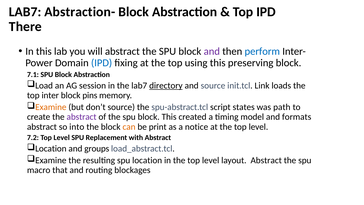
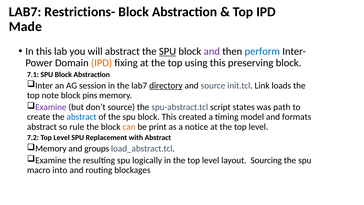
Abstraction-: Abstraction- -> Restrictions-
There: There -> Made
SPU at (167, 51) underline: none -> present
IPD at (102, 63) colour: blue -> orange
Load: Load -> Inter
inter: inter -> note
Examine at (51, 107) colour: orange -> purple
abstract at (82, 117) colour: purple -> blue
into: into -> rule
Location at (51, 148): Location -> Memory
spu location: location -> logically
layout Abstract: Abstract -> Sourcing
that: that -> into
